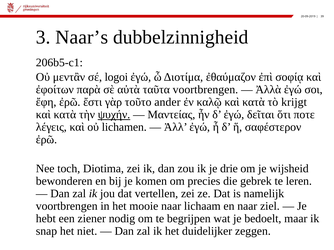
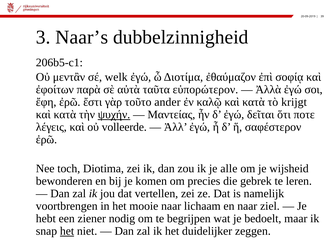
logoi: logoi -> welk
ταῦτα voortbrengen: voortbrengen -> εὐπορώτερον
lichamen: lichamen -> volleerde
drie: drie -> alle
het at (67, 232) underline: none -> present
